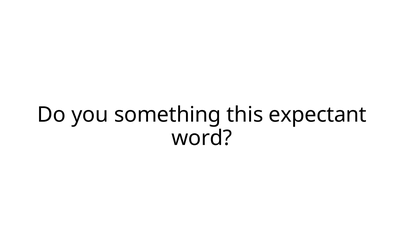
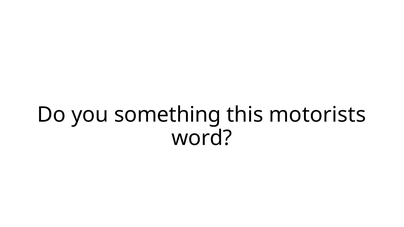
expectant: expectant -> motorists
